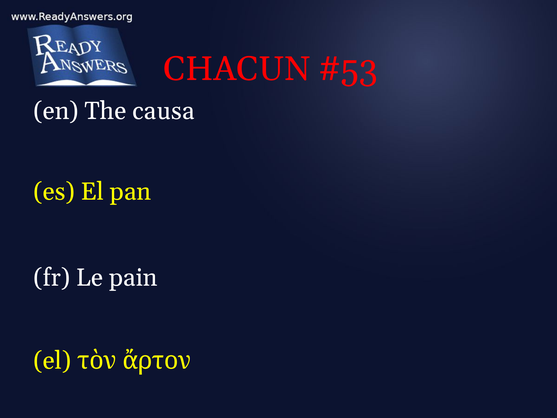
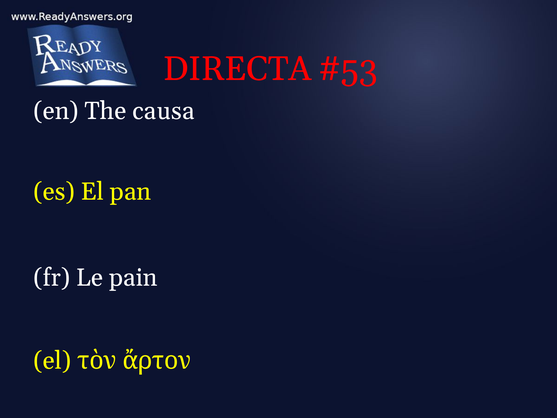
CHACUN: CHACUN -> DIRECTA
